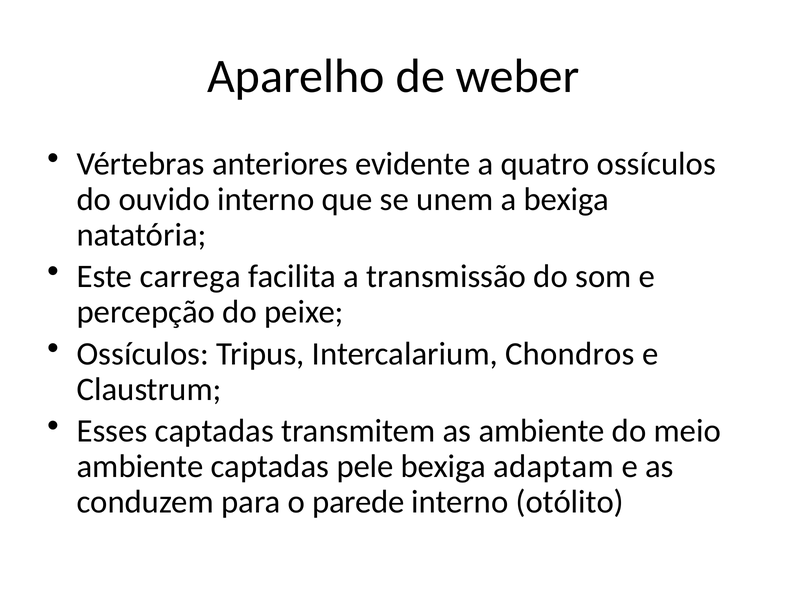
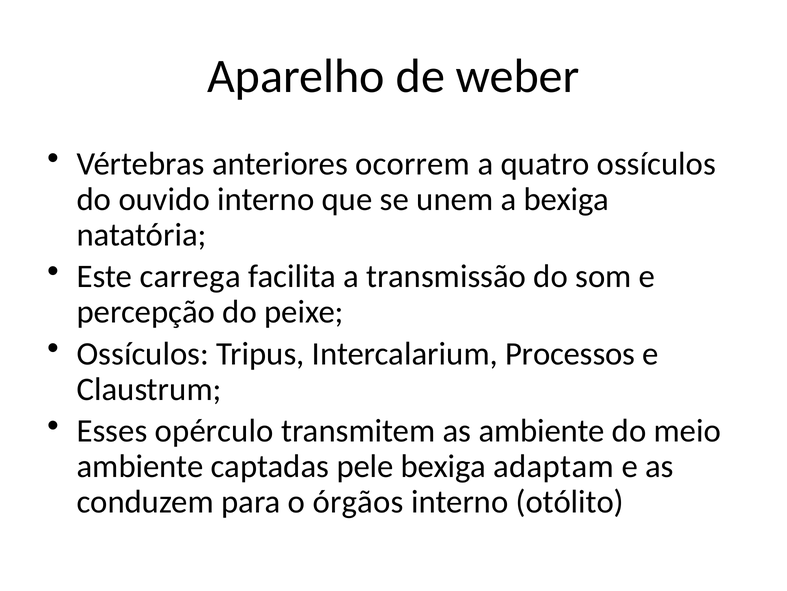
evidente: evidente -> ocorrem
Chondros: Chondros -> Processos
Esses captadas: captadas -> opérculo
parede: parede -> órgãos
